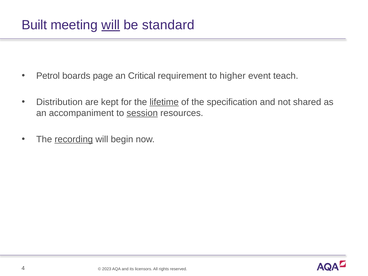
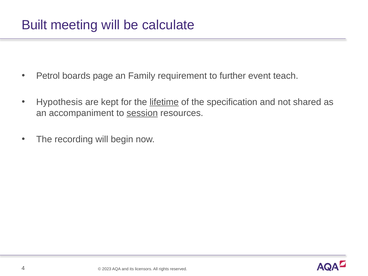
will at (111, 25) underline: present -> none
standard: standard -> calculate
Critical: Critical -> Family
higher: higher -> further
Distribution: Distribution -> Hypothesis
recording underline: present -> none
